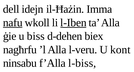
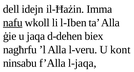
l-Iben underline: present -> none
biss: biss -> jaqa
l-biss: l-biss -> l-jaqa
